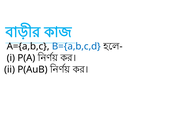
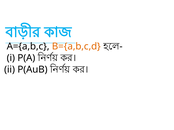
B={a,b,c,d colour: blue -> orange
